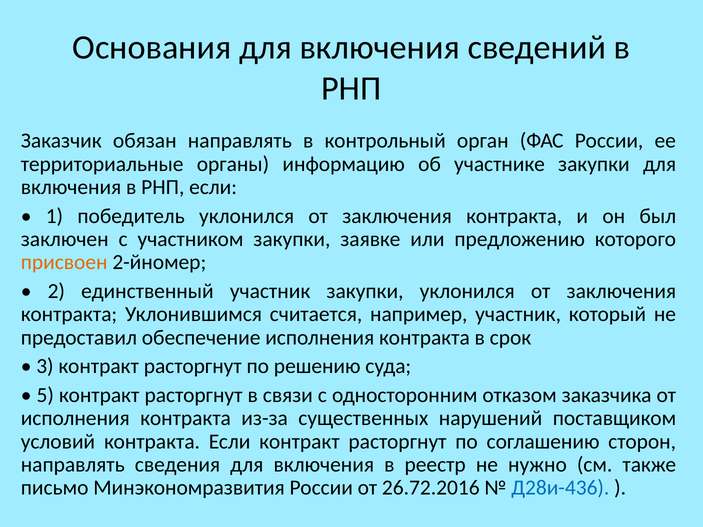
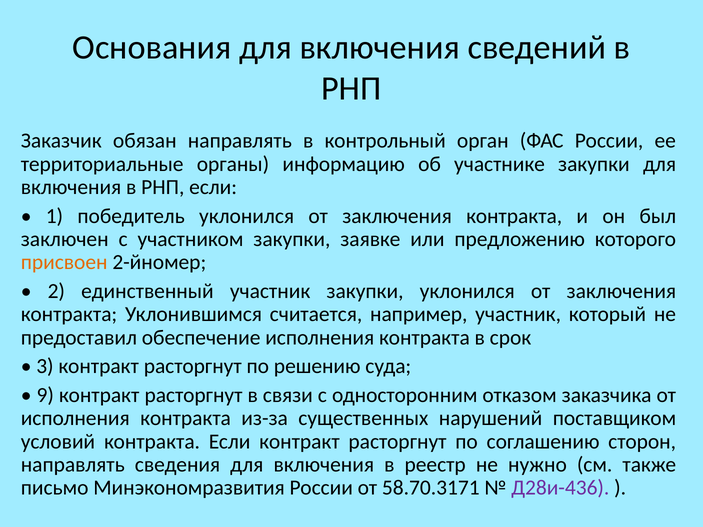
5: 5 -> 9
26.72.2016: 26.72.2016 -> 58.70.3171
Д28и-436 colour: blue -> purple
